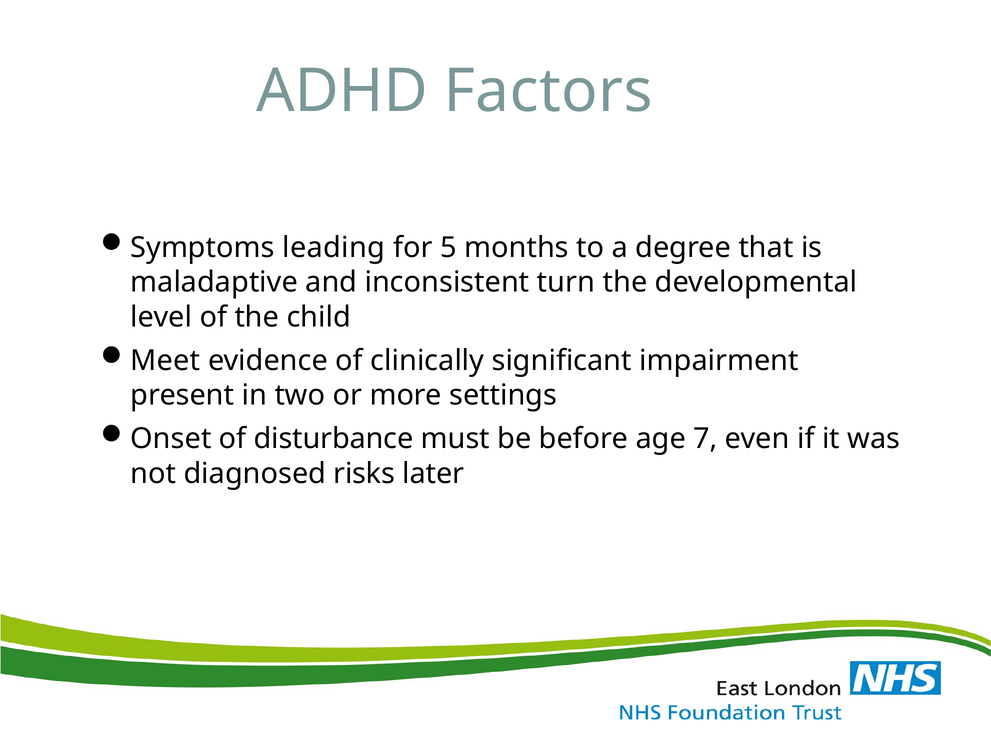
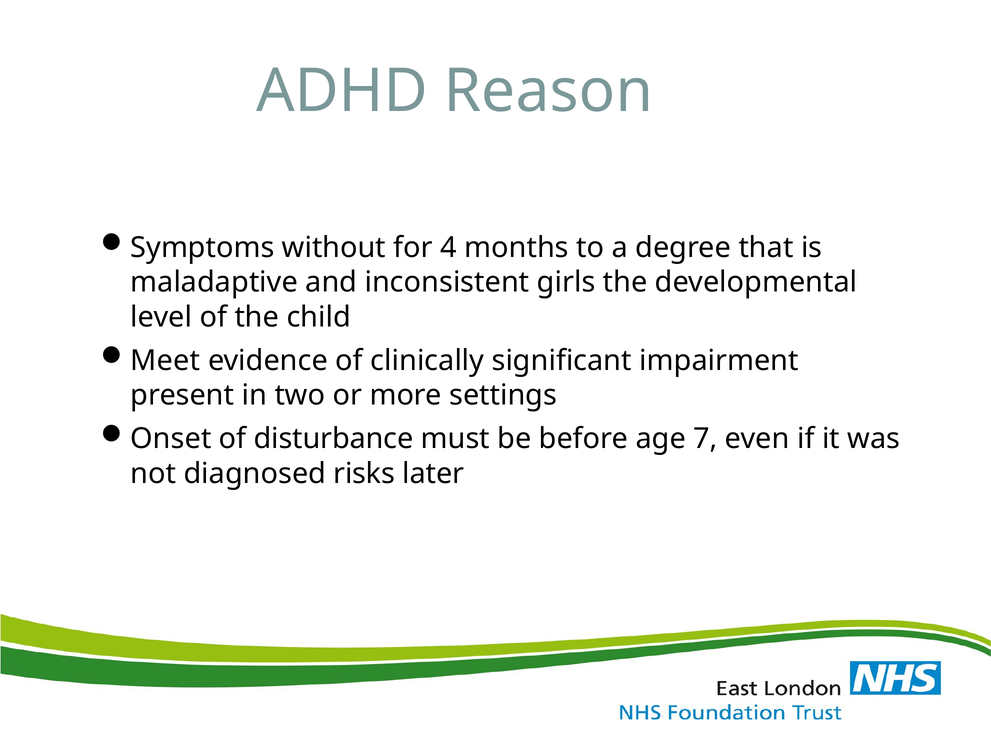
Factors: Factors -> Reason
leading: leading -> without
5: 5 -> 4
turn: turn -> girls
